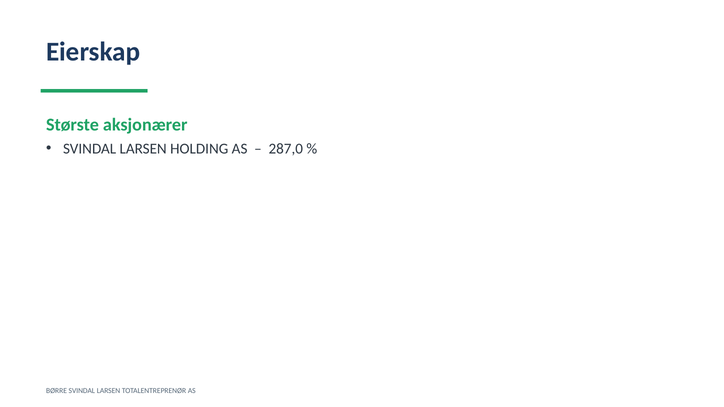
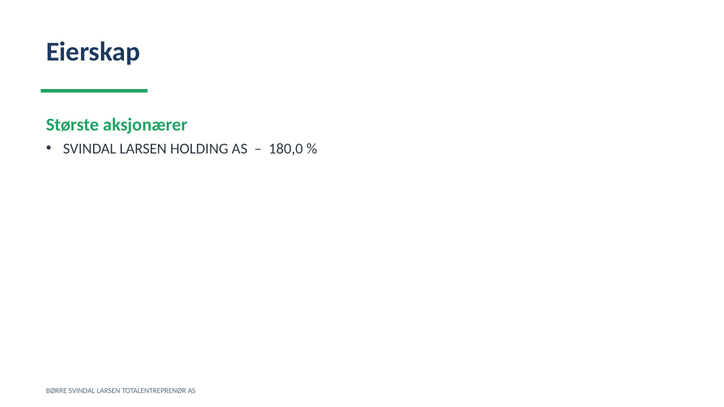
287,0: 287,0 -> 180,0
